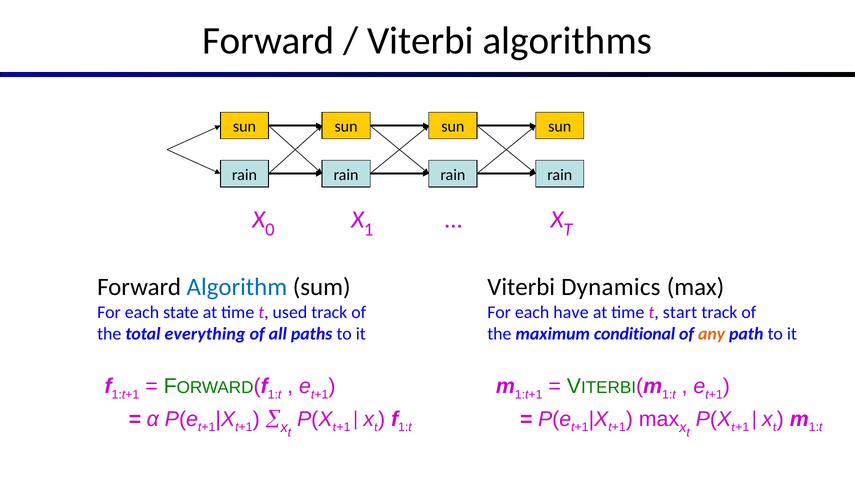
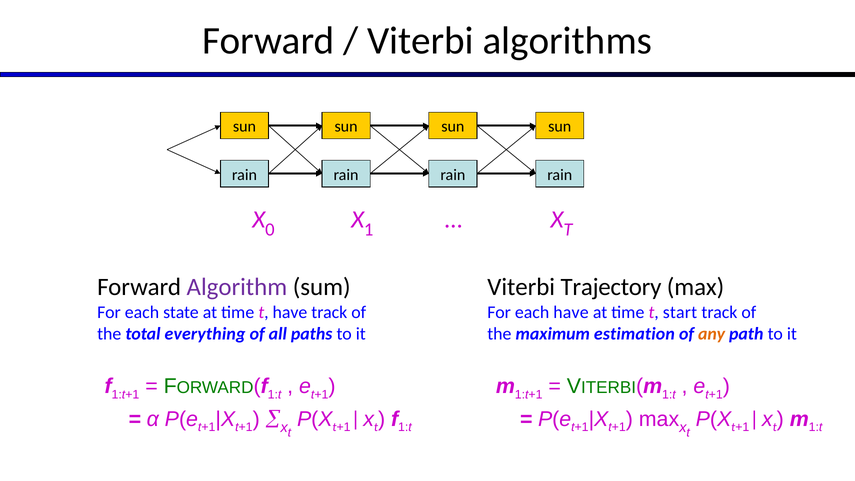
Algorithm colour: blue -> purple
Dynamics: Dynamics -> Trajectory
t used: used -> have
conditional: conditional -> estimation
